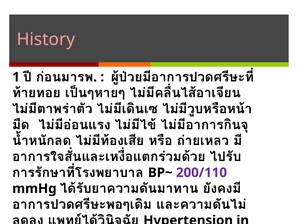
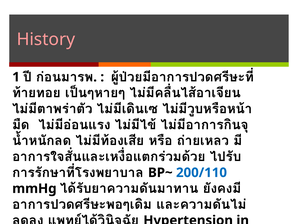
200/110 colour: purple -> blue
